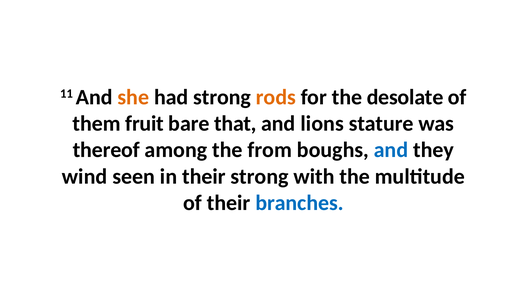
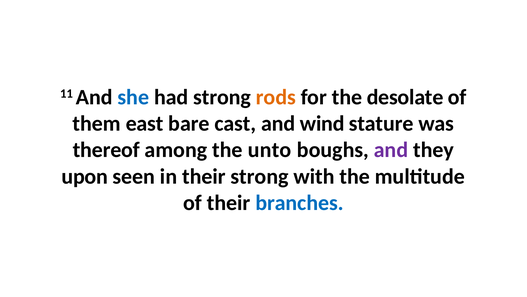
she colour: orange -> blue
fruit: fruit -> east
that: that -> cast
lions: lions -> wind
from: from -> unto
and at (391, 150) colour: blue -> purple
wind: wind -> upon
